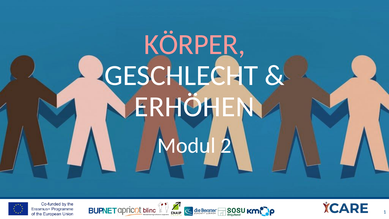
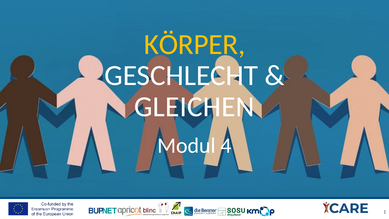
KÖRPER colour: pink -> yellow
ERHÖHEN: ERHÖHEN -> GLEICHEN
2: 2 -> 4
